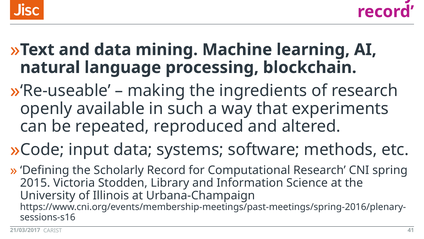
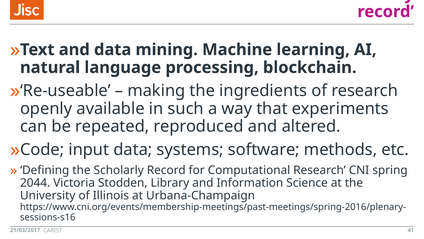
2015: 2015 -> 2044
